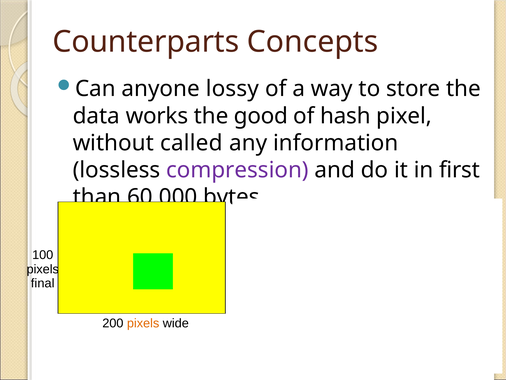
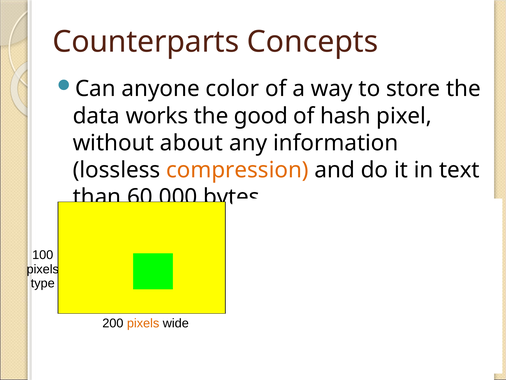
lossy: lossy -> color
called: called -> about
compression colour: purple -> orange
first: first -> text
final: final -> type
